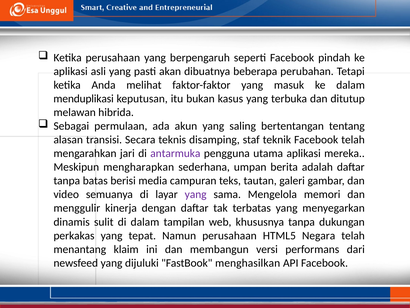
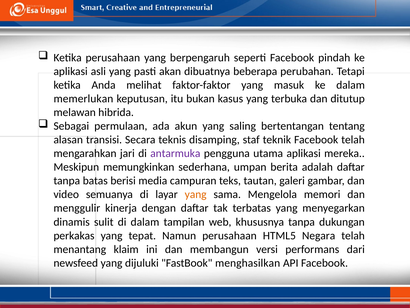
menduplikasi: menduplikasi -> memerlukan
mengharapkan: mengharapkan -> memungkinkan
yang at (196, 194) colour: purple -> orange
